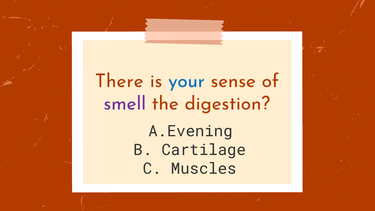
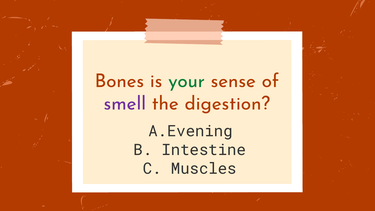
There: There -> Bones
your colour: blue -> green
Cartilage: Cartilage -> Intestine
